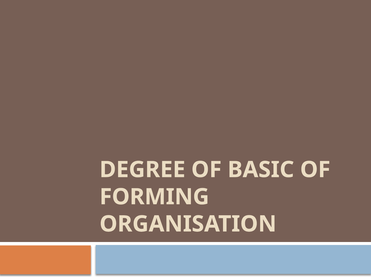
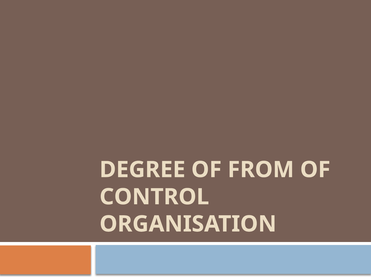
BASIC: BASIC -> FROM
FORMING: FORMING -> CONTROL
